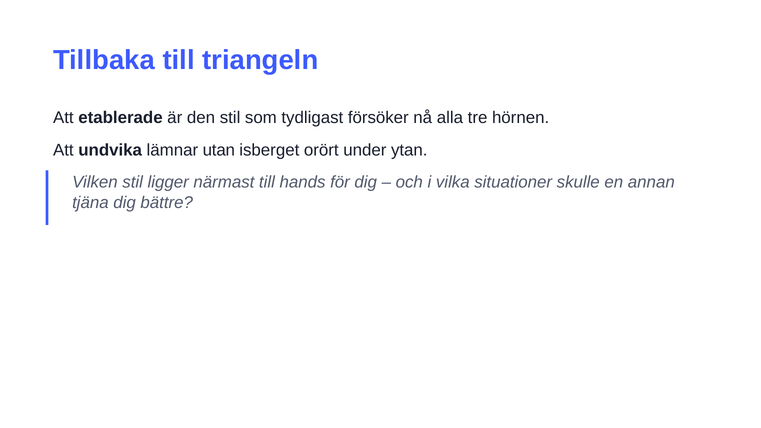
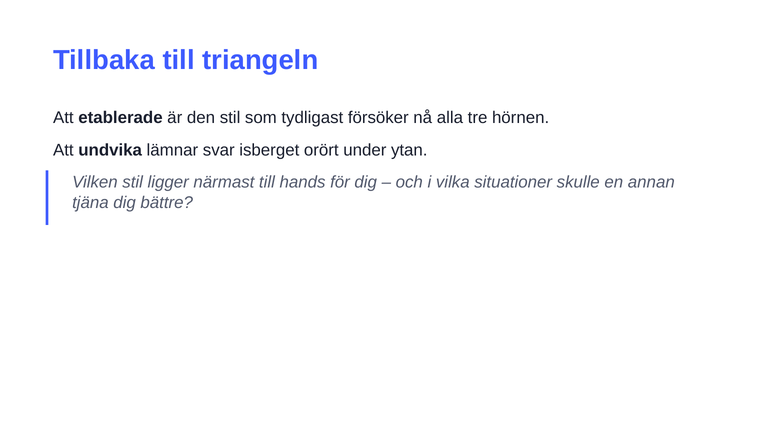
utan: utan -> svar
